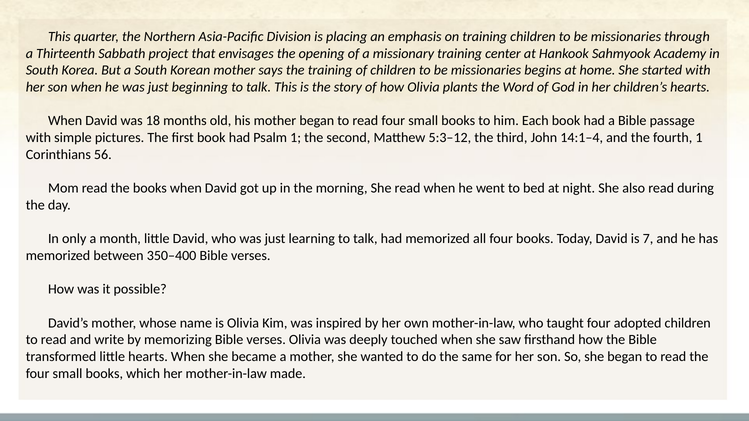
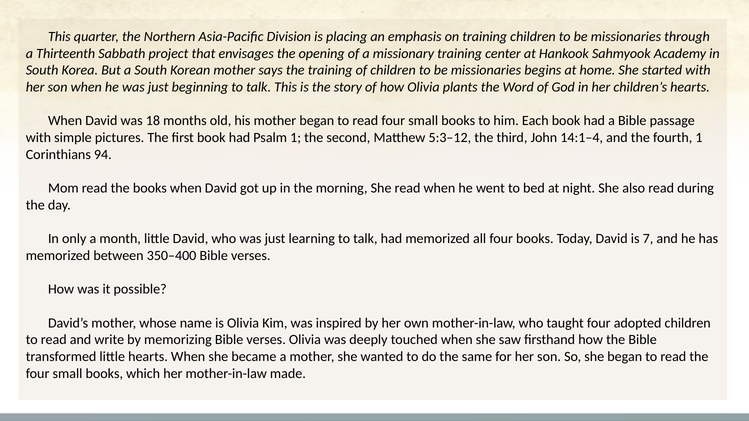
56: 56 -> 94
